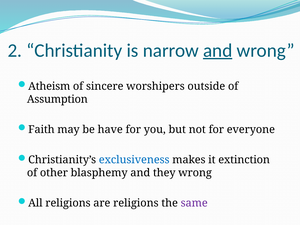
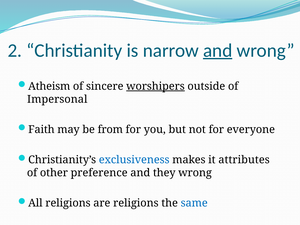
worshipers underline: none -> present
Assumption: Assumption -> Impersonal
have: have -> from
extinction: extinction -> attributes
blasphemy: blasphemy -> preference
same colour: purple -> blue
